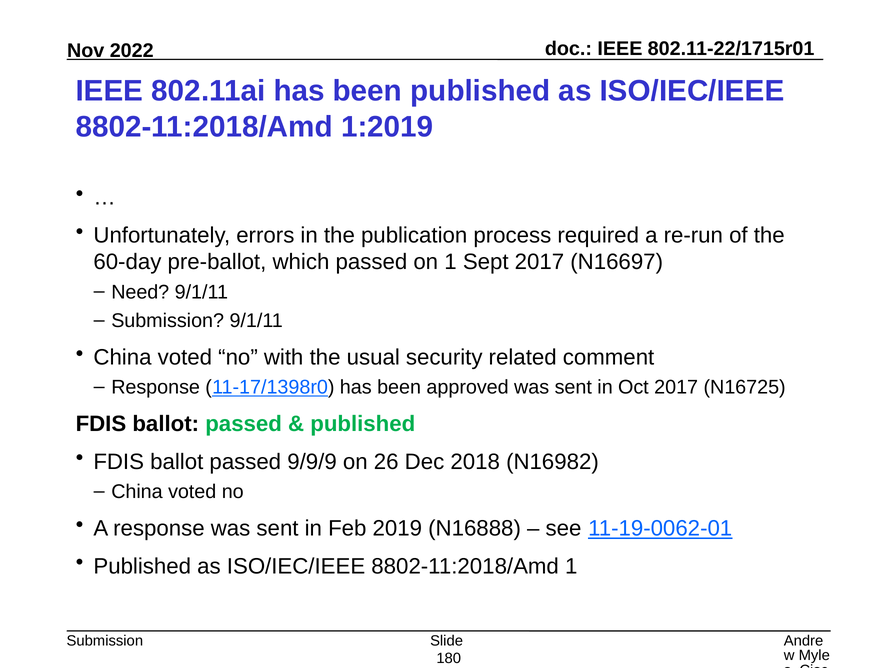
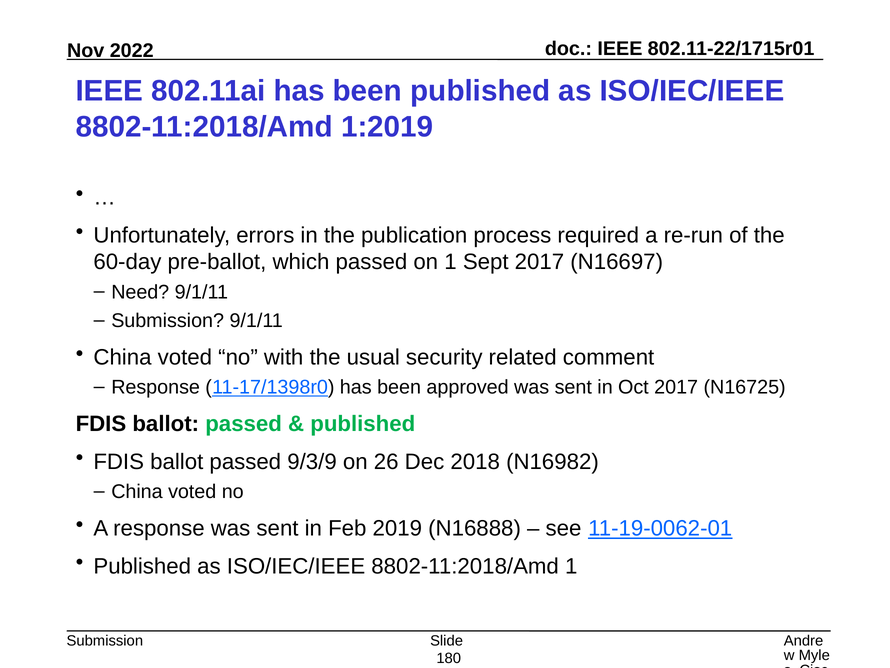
9/9/9: 9/9/9 -> 9/3/9
